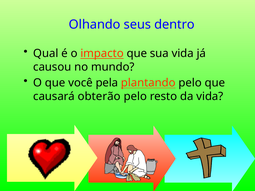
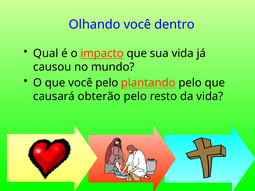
Olhando seus: seus -> você
você pela: pela -> pelo
